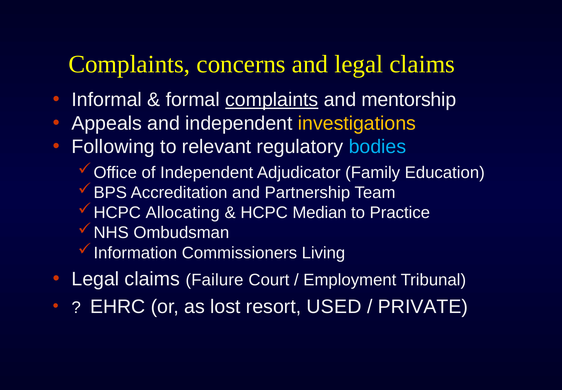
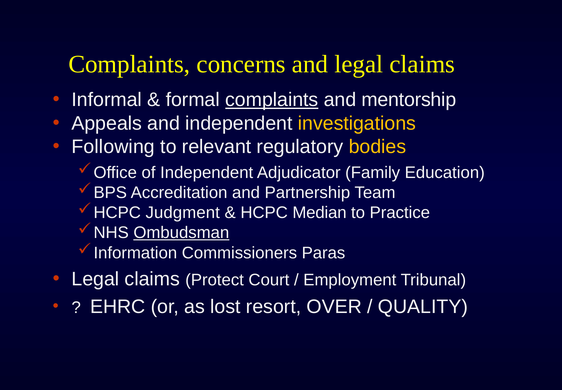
bodies colour: light blue -> yellow
Allocating: Allocating -> Judgment
Ombudsman underline: none -> present
Living: Living -> Paras
Failure: Failure -> Protect
USED: USED -> OVER
PRIVATE: PRIVATE -> QUALITY
